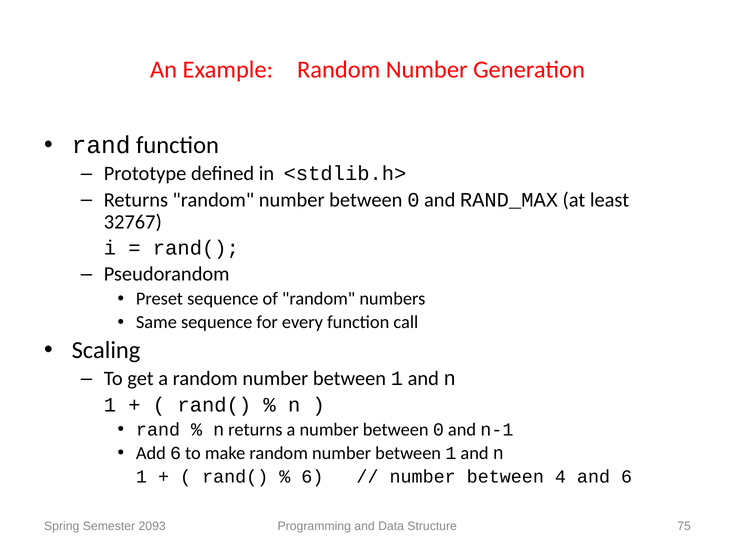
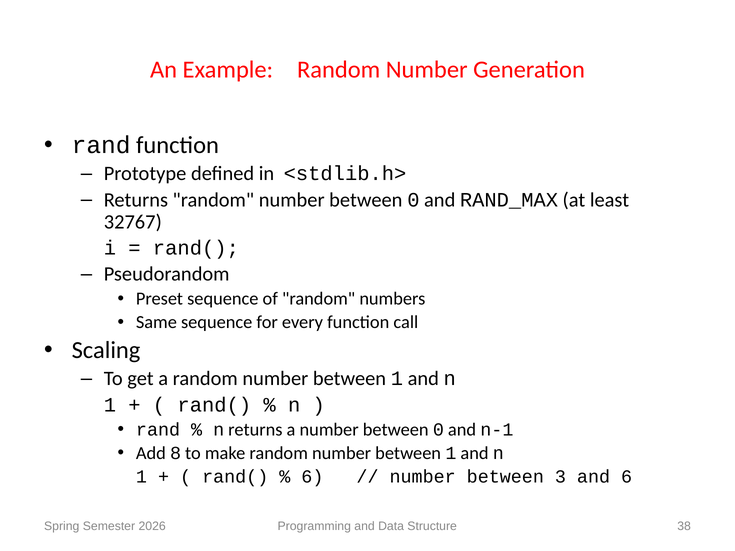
Add 6: 6 -> 8
4: 4 -> 3
2093: 2093 -> 2026
75: 75 -> 38
